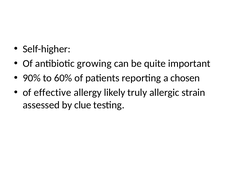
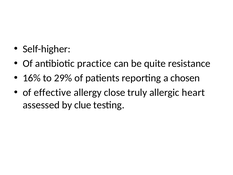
growing: growing -> practice
important: important -> resistance
90%: 90% -> 16%
60%: 60% -> 29%
likely: likely -> close
strain: strain -> heart
